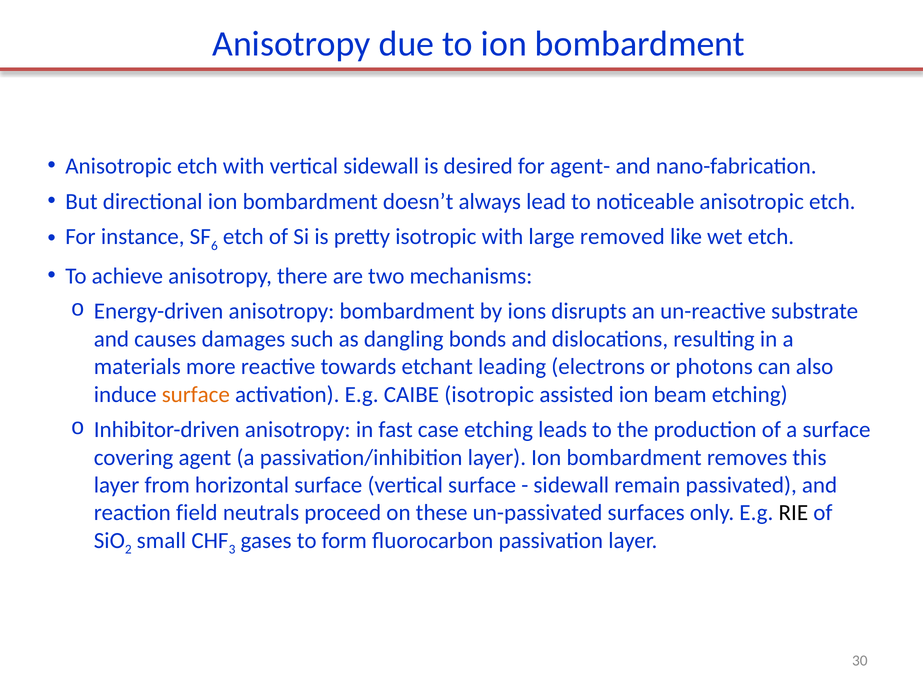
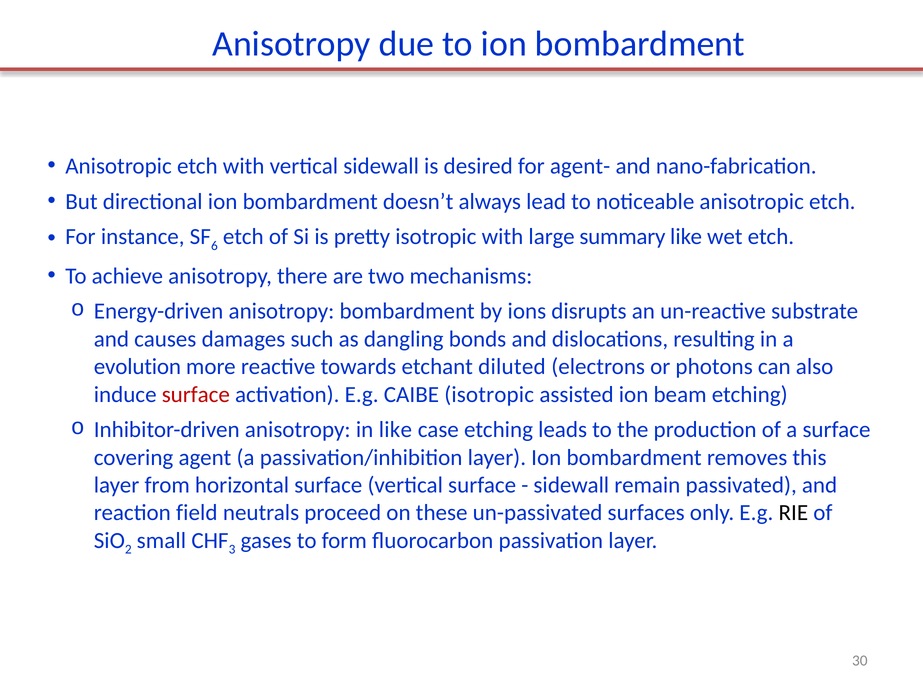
removed: removed -> summary
materials: materials -> evolution
leading: leading -> diluted
surface at (196, 395) colour: orange -> red
in fast: fast -> like
